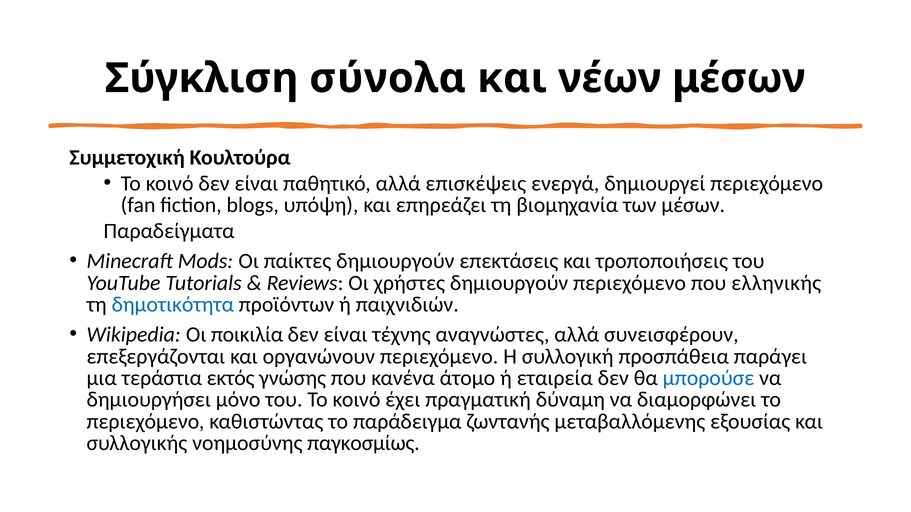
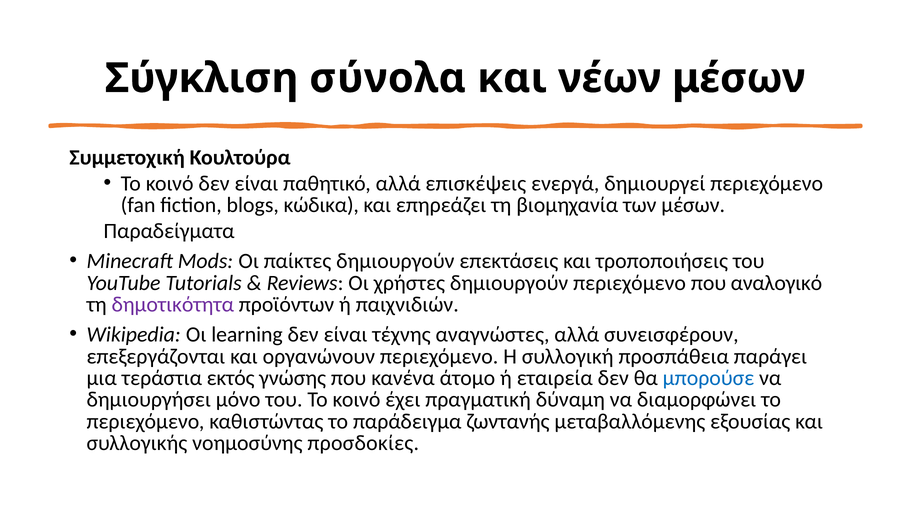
υπόψη: υπόψη -> κώδικα
ελληνικής: ελληνικής -> αναλογικό
δημοτικότητα colour: blue -> purple
ποικιλία: ποικιλία -> learning
παγκοσμίως: παγκοσμίως -> προσδοκίες
